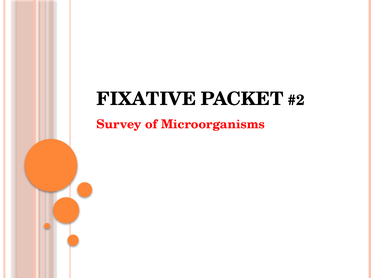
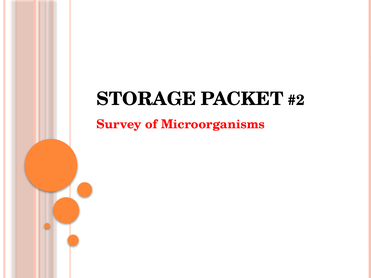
FIXATIVE: FIXATIVE -> STORAGE
